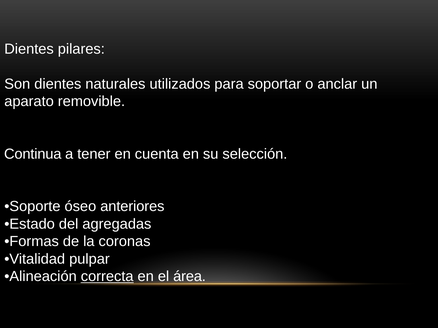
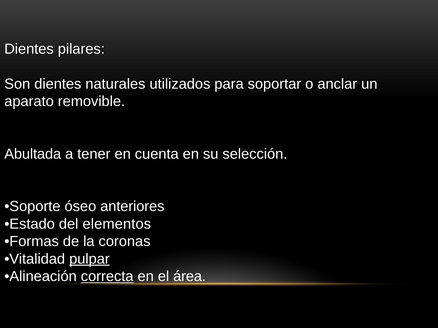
Continua: Continua -> Abultada
agregadas: agregadas -> elementos
pulpar underline: none -> present
